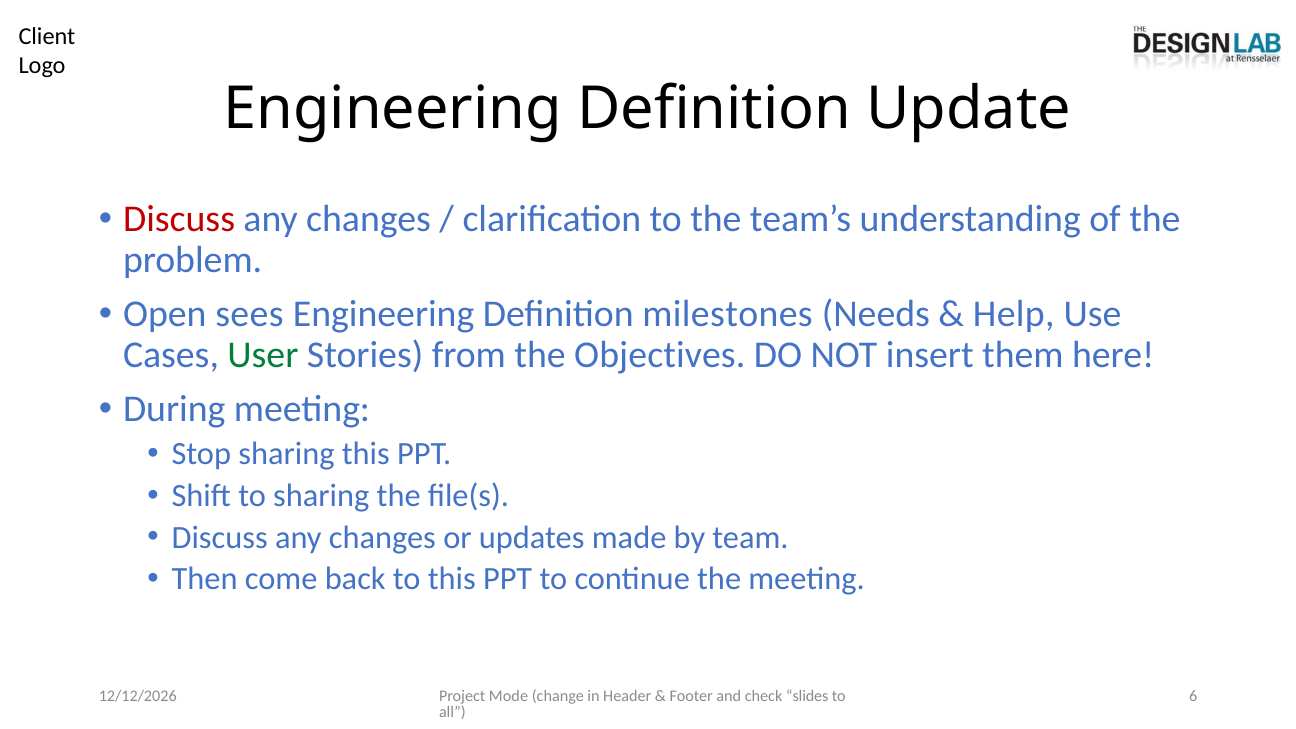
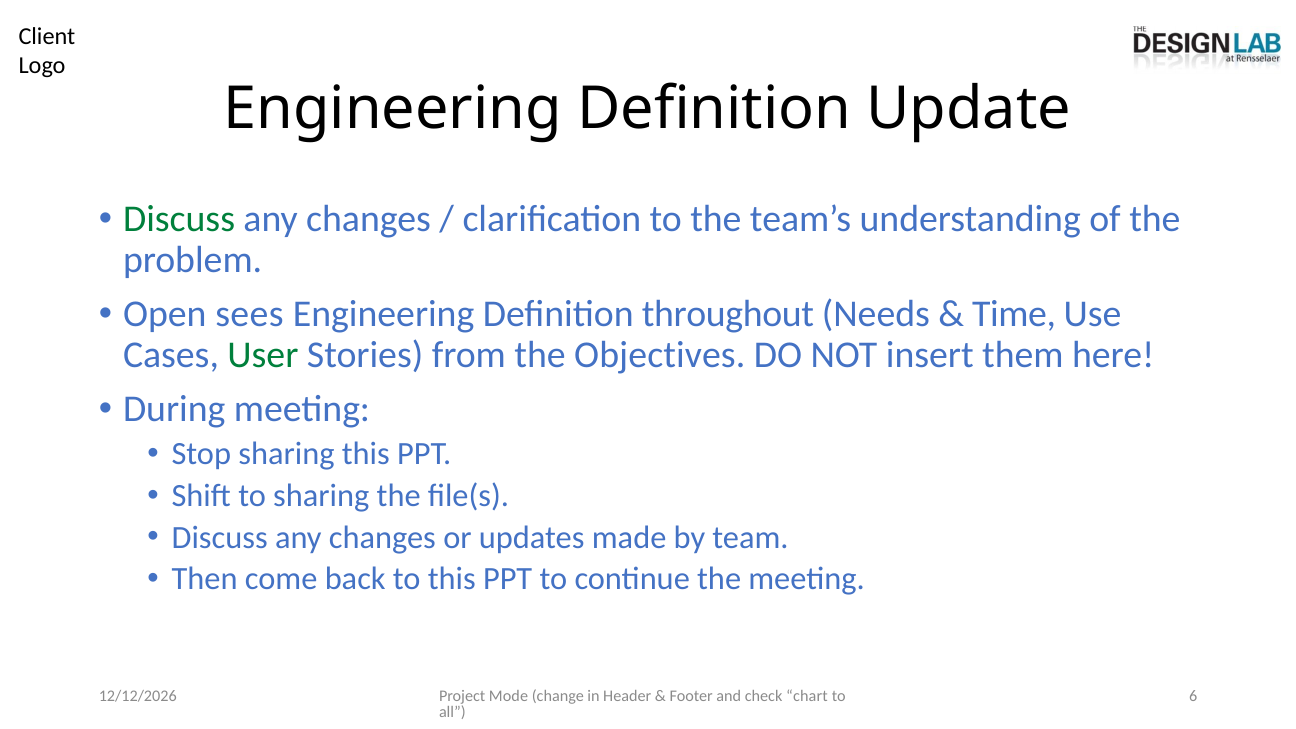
Discuss at (179, 219) colour: red -> green
milestones: milestones -> throughout
Help: Help -> Time
slides: slides -> chart
